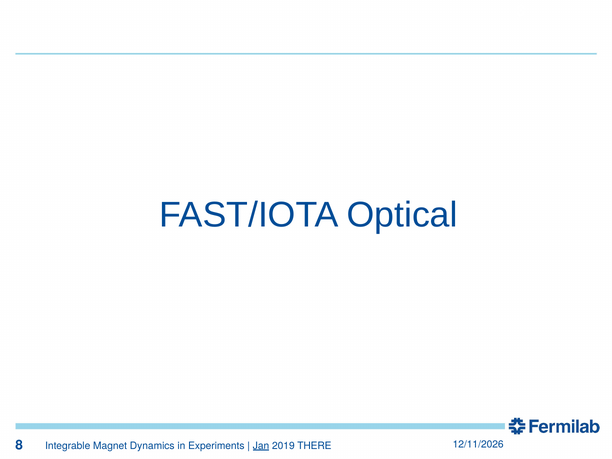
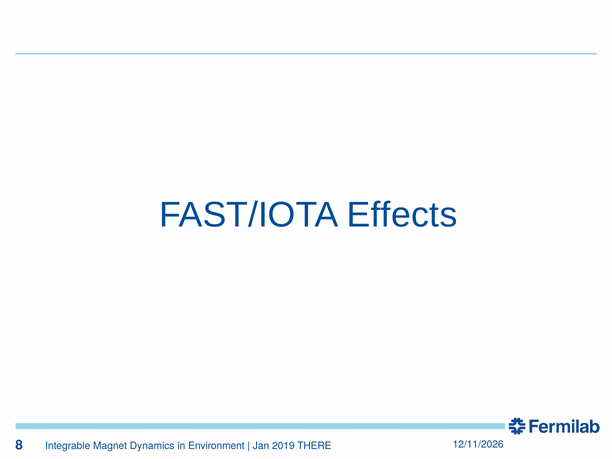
Optical: Optical -> Effects
Experiments: Experiments -> Environment
Jan underline: present -> none
